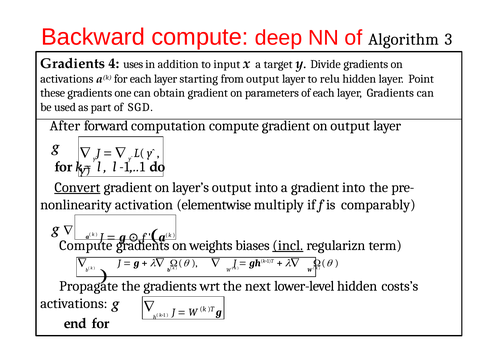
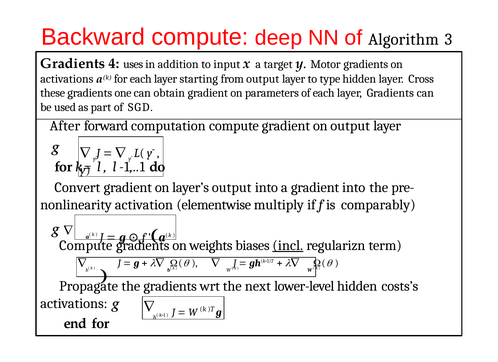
Divide: Divide -> Motor
relu: relu -> type
Point: Point -> Cross
Convert underline: present -> none
